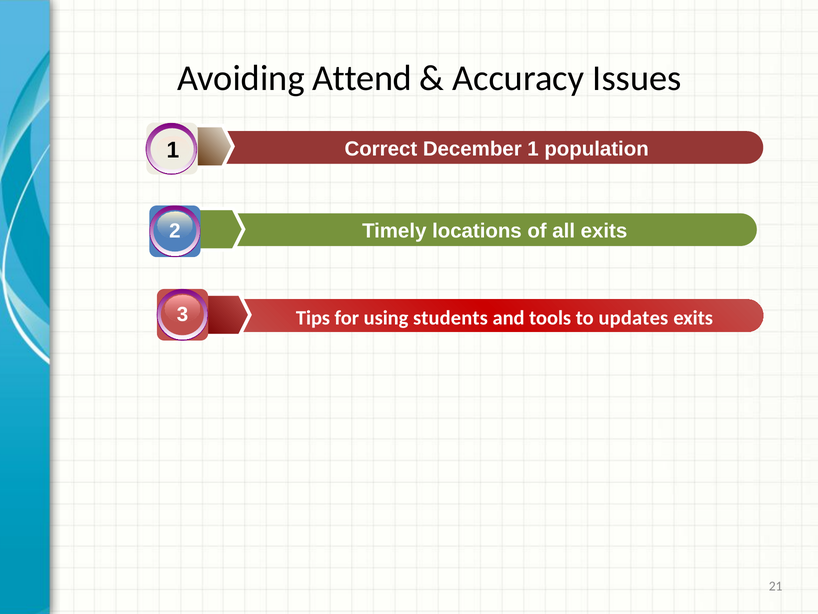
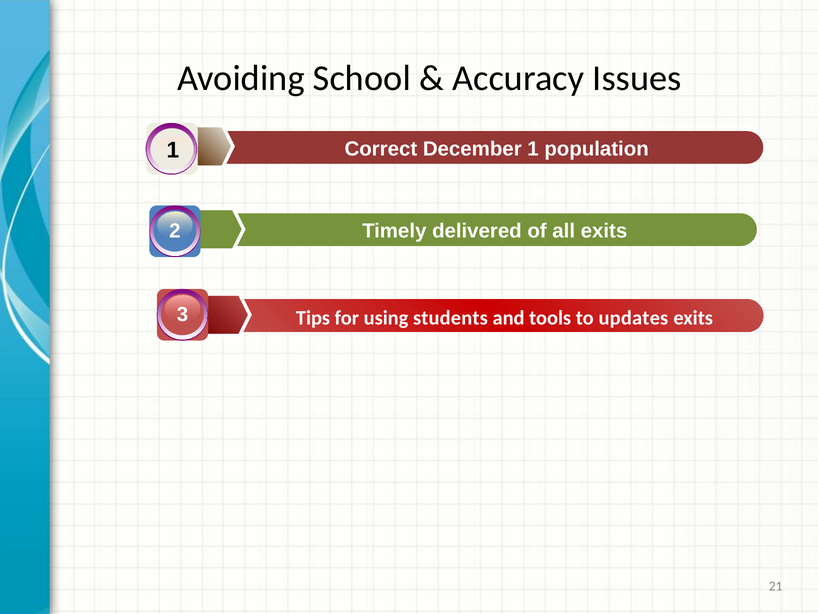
Attend: Attend -> School
locations: locations -> delivered
